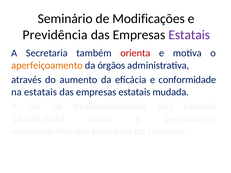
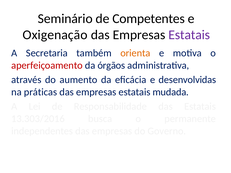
Modificações: Modificações -> Competentes
Previdência: Previdência -> Oxigenação
orienta colour: red -> orange
aperfeiçoamento colour: orange -> red
conformidade: conformidade -> desenvolvidas
na estatais: estatais -> práticas
